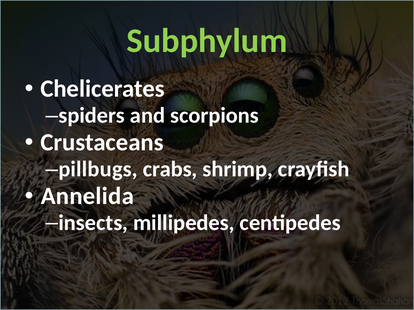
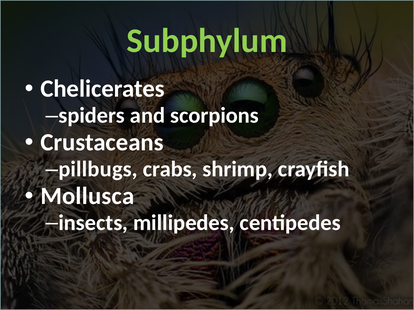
Annelida: Annelida -> Mollusca
